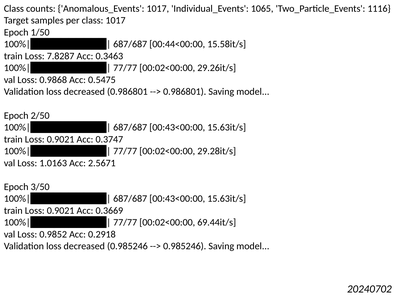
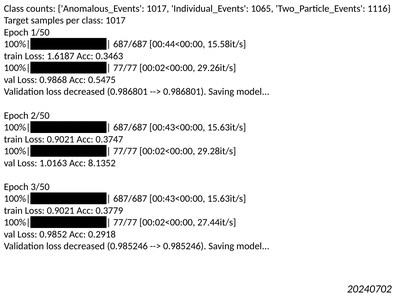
7.8287: 7.8287 -> 1.6187
2.5671: 2.5671 -> 8.1352
0.3669: 0.3669 -> 0.3779
69.44it/s: 69.44it/s -> 27.44it/s
